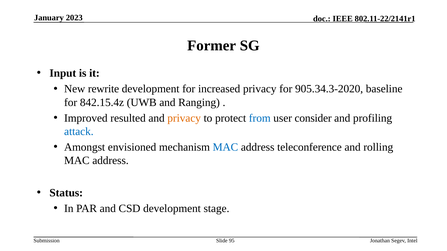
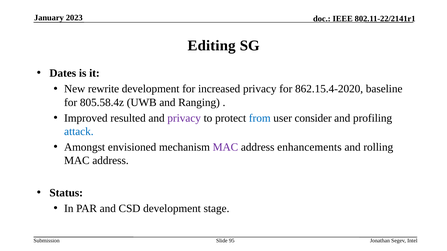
Former: Former -> Editing
Input: Input -> Dates
905.34.3-2020: 905.34.3-2020 -> 862.15.4-2020
842.15.4z: 842.15.4z -> 805.58.4z
privacy at (184, 118) colour: orange -> purple
MAC at (225, 147) colour: blue -> purple
teleconference: teleconference -> enhancements
